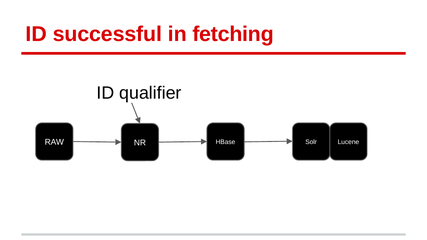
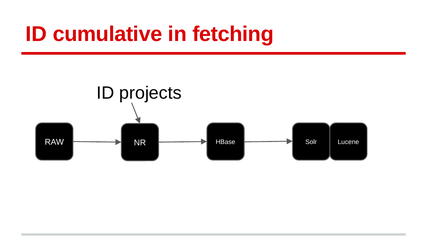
successful: successful -> cumulative
qualifier: qualifier -> projects
